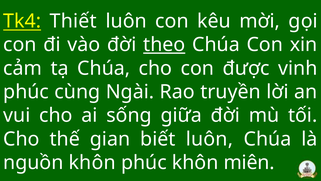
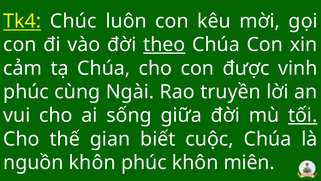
Thiết: Thiết -> Chúc
tối underline: none -> present
biết luôn: luôn -> cuộc
